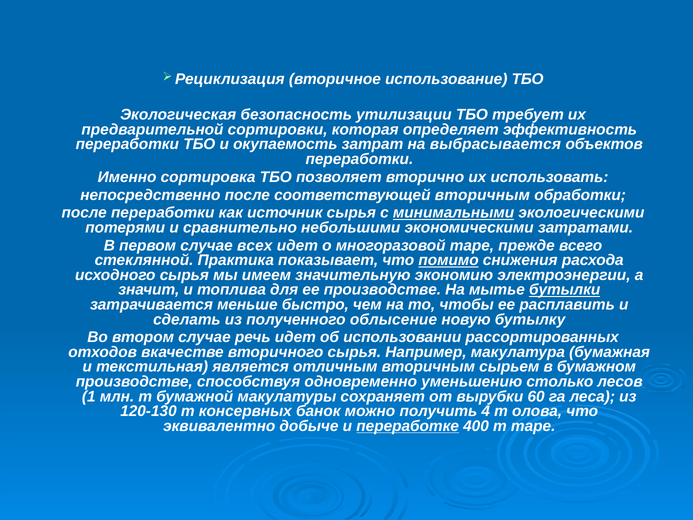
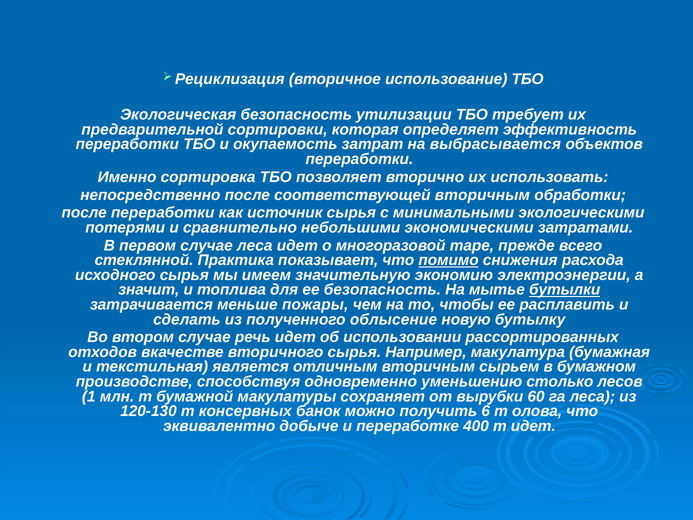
минимальными underline: present -> none
случае всех: всех -> леса
ее производстве: производстве -> безопасность
быстро: быстро -> пожары
4: 4 -> 6
переработке underline: present -> none
т таре: таре -> идет
